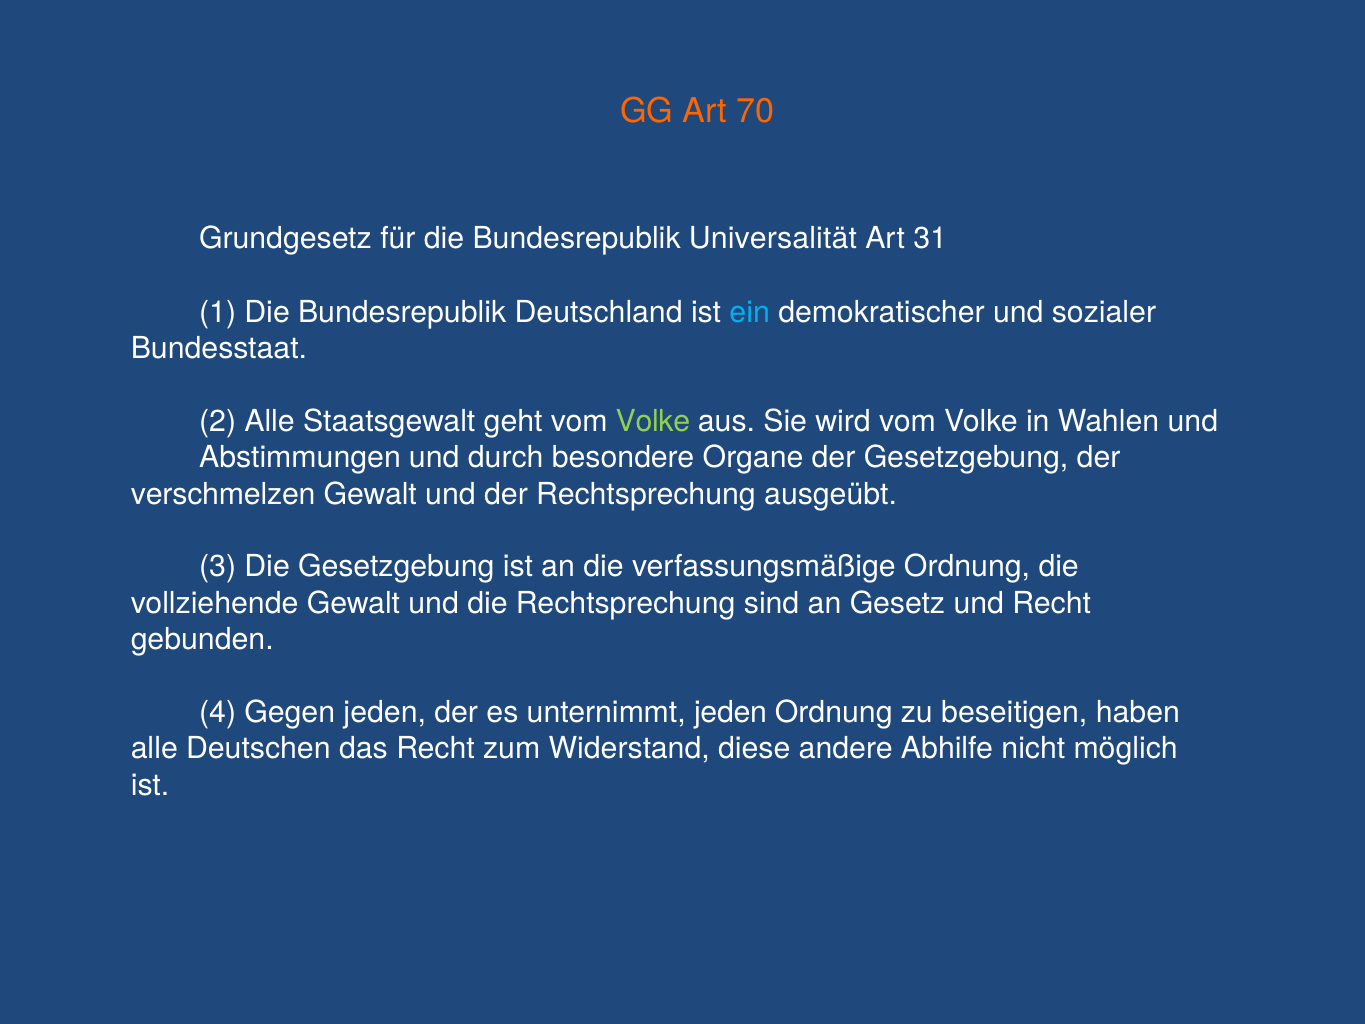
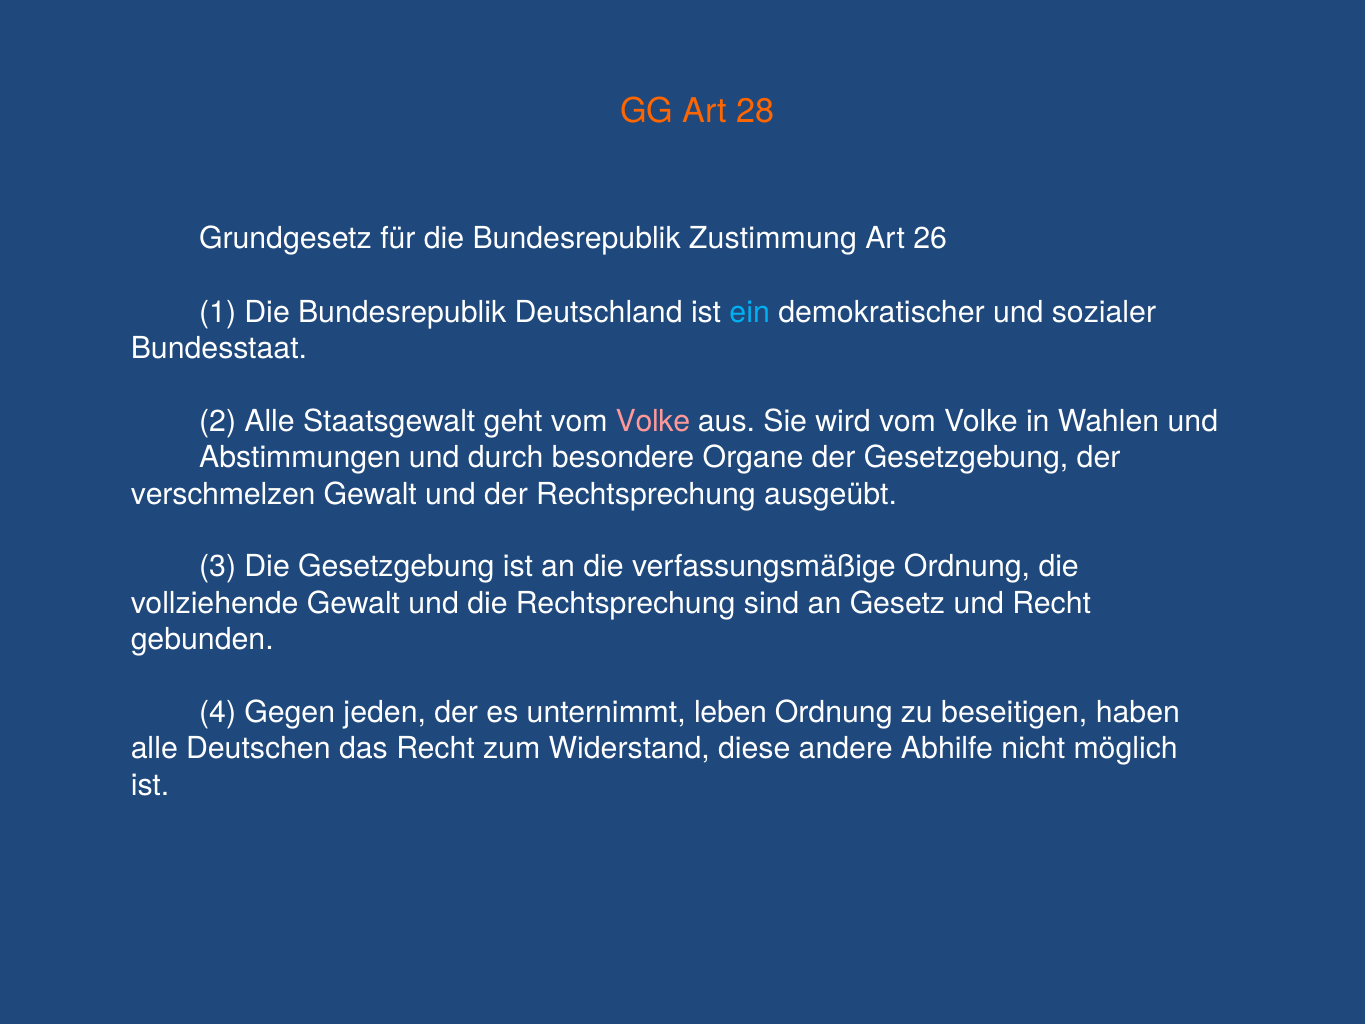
70: 70 -> 28
Universalität: Universalität -> Zustimmung
31: 31 -> 26
Volke at (653, 421) colour: light green -> pink
unternimmt jeden: jeden -> leben
